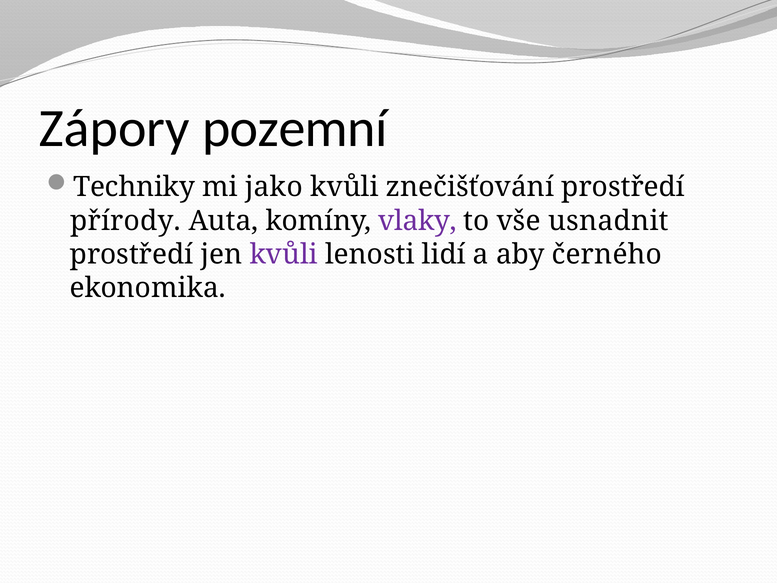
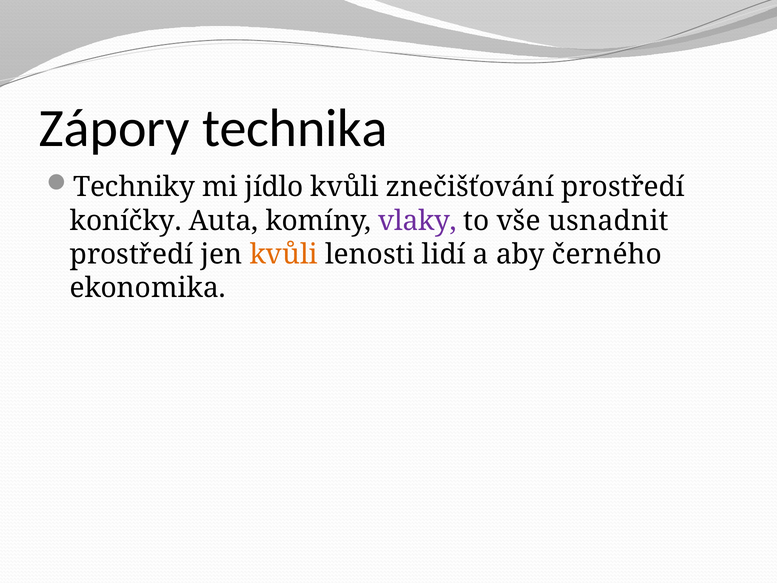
pozemní: pozemní -> technika
jako: jako -> jídlo
přírody: přírody -> koníčky
kvůli at (284, 254) colour: purple -> orange
